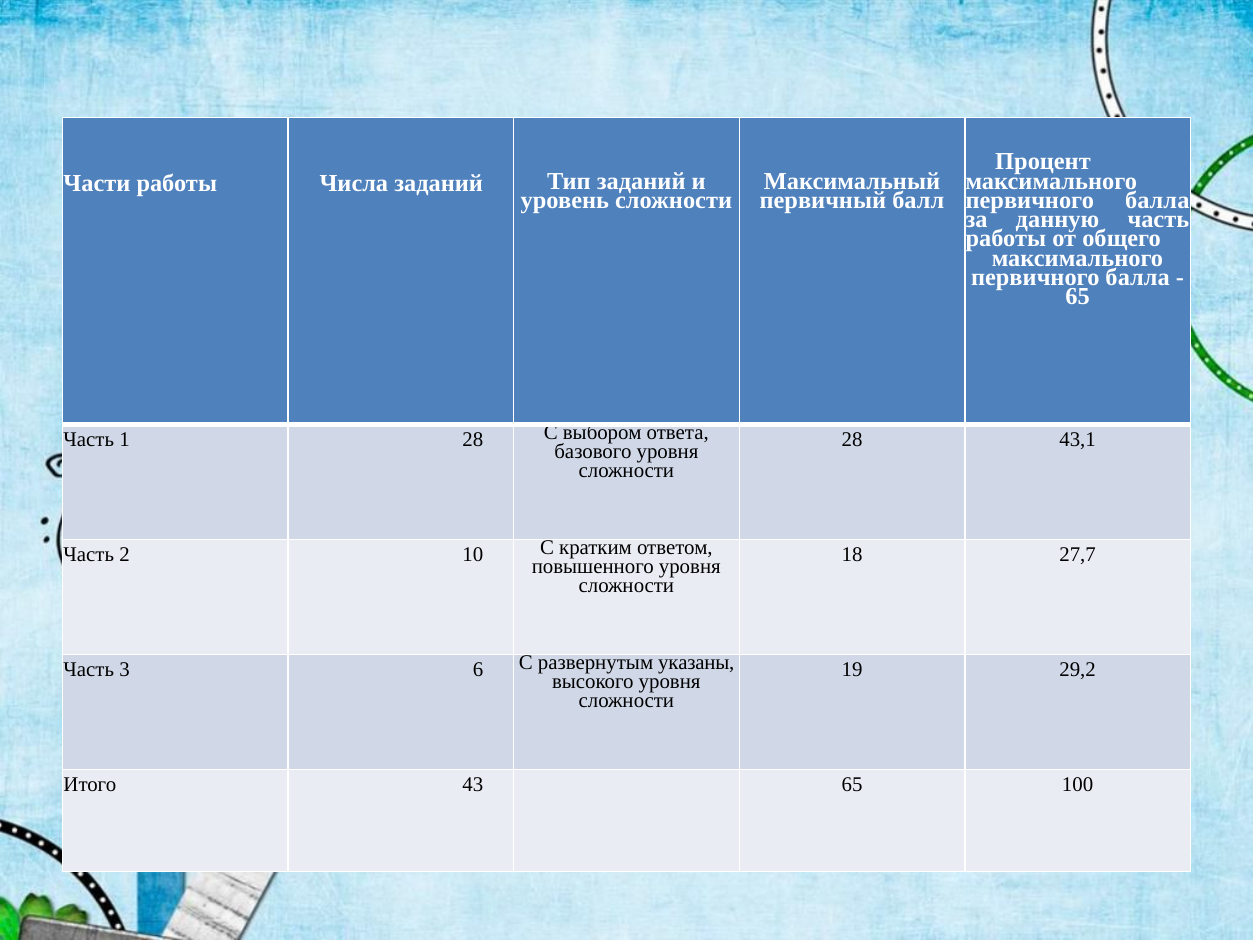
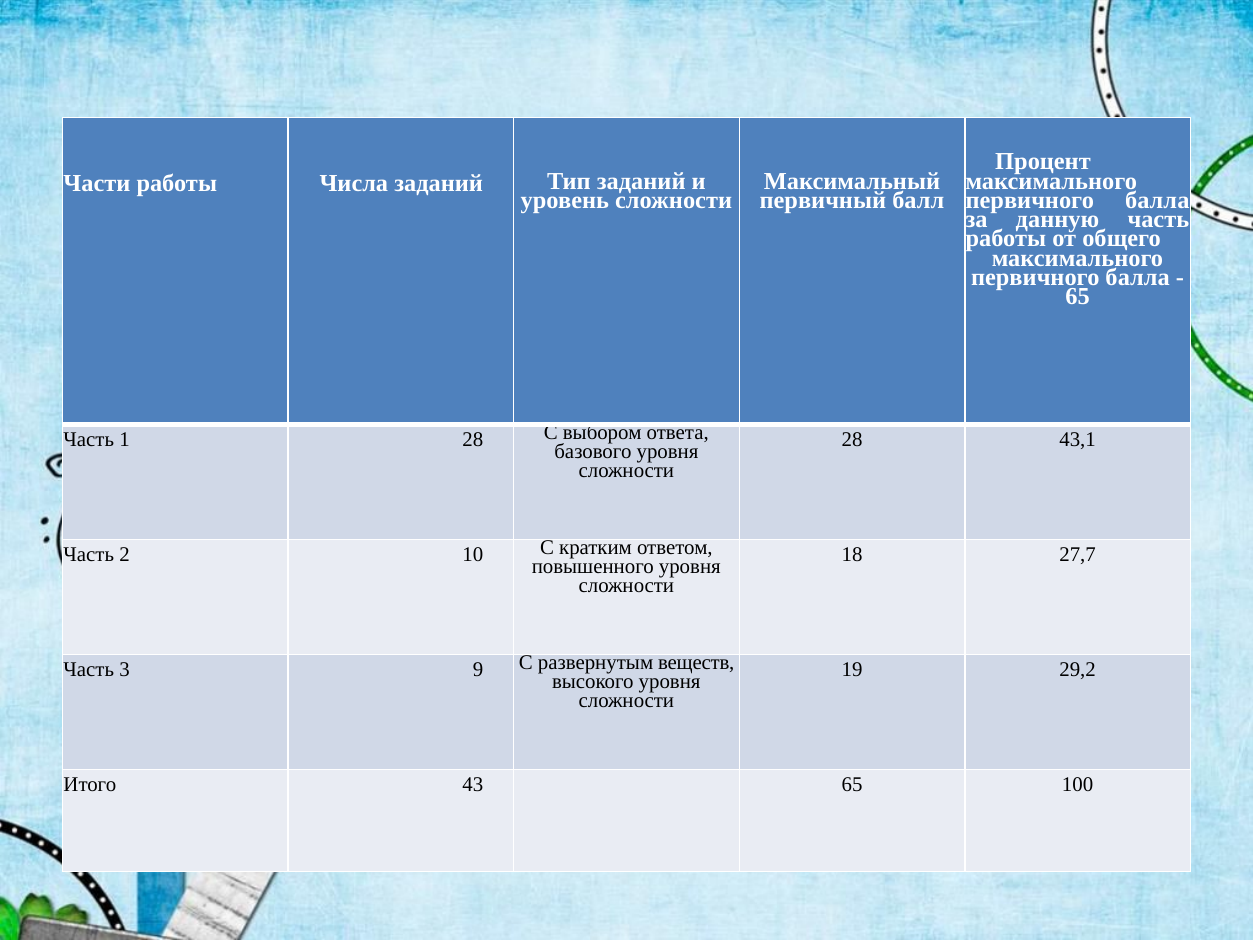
6: 6 -> 9
указаны: указаны -> веществ
